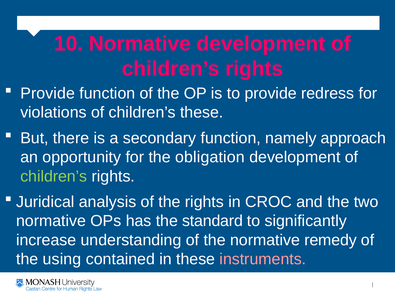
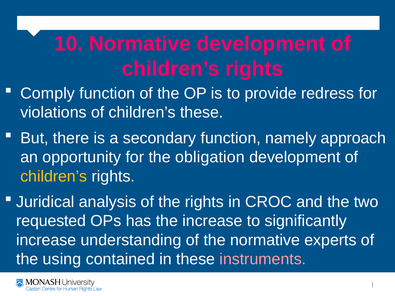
Provide at (48, 93): Provide -> Comply
children’s at (54, 176) colour: light green -> yellow
normative at (51, 221): normative -> requested
the standard: standard -> increase
remedy: remedy -> experts
